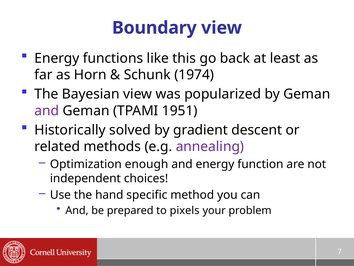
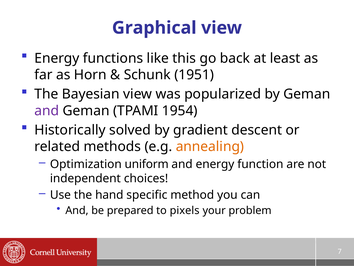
Boundary: Boundary -> Graphical
1974: 1974 -> 1951
1951: 1951 -> 1954
annealing colour: purple -> orange
enough: enough -> uniform
